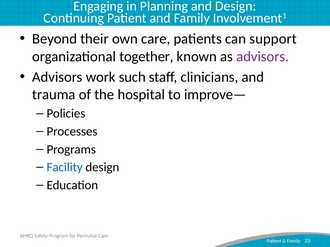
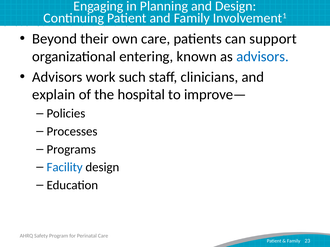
together: together -> entering
advisors at (263, 57) colour: purple -> blue
trauma: trauma -> explain
